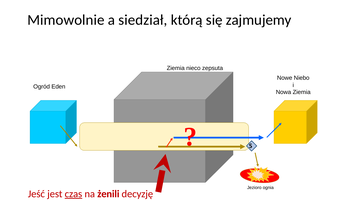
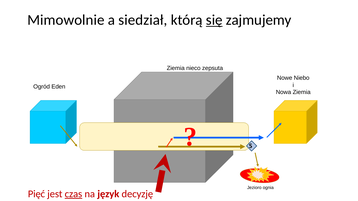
się underline: none -> present
Jeść: Jeść -> Pięć
żenili: żenili -> język
